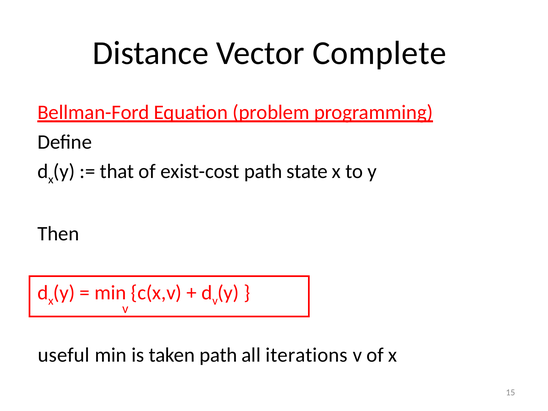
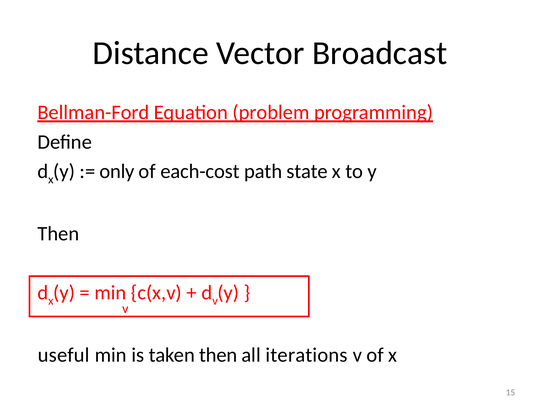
Complete: Complete -> Broadcast
that: that -> only
exist-cost: exist-cost -> each-cost
taken path: path -> then
